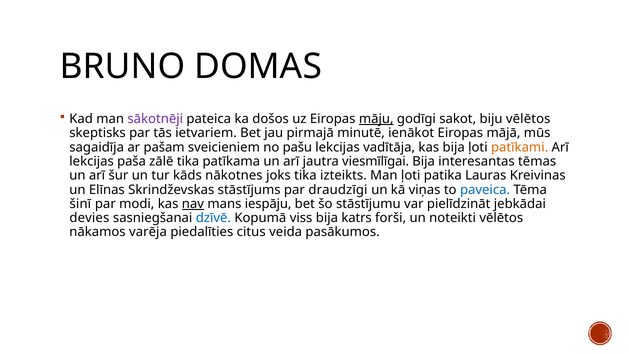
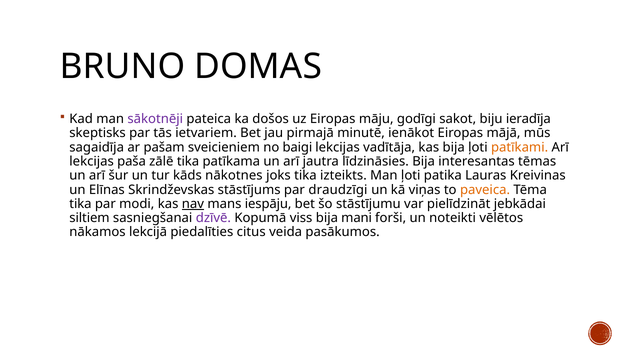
māju underline: present -> none
biju vēlētos: vēlētos -> ieradīja
pašu: pašu -> baigi
viesmīlīgai: viesmīlīgai -> līdzināsies
paveica colour: blue -> orange
šinī at (80, 204): šinī -> tika
devies: devies -> siltiem
dzīvē colour: blue -> purple
katrs: katrs -> mani
varēja: varēja -> lekcijā
